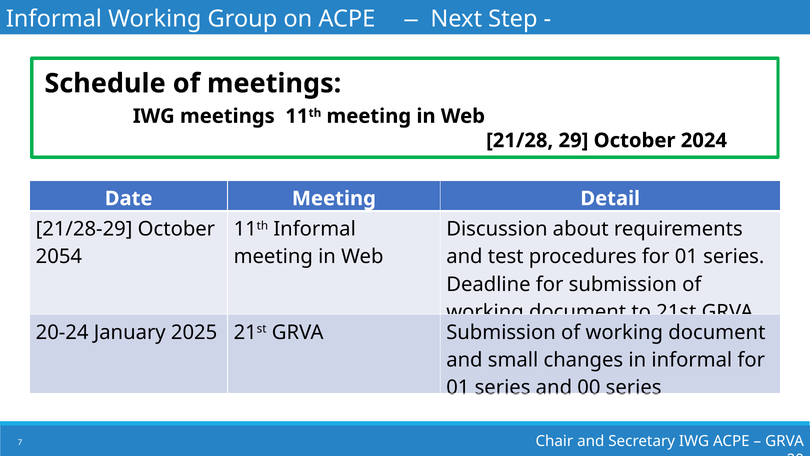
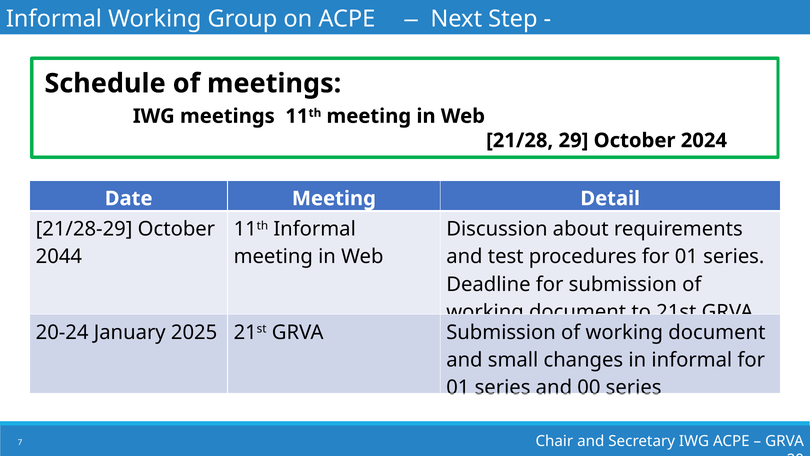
2054: 2054 -> 2044
